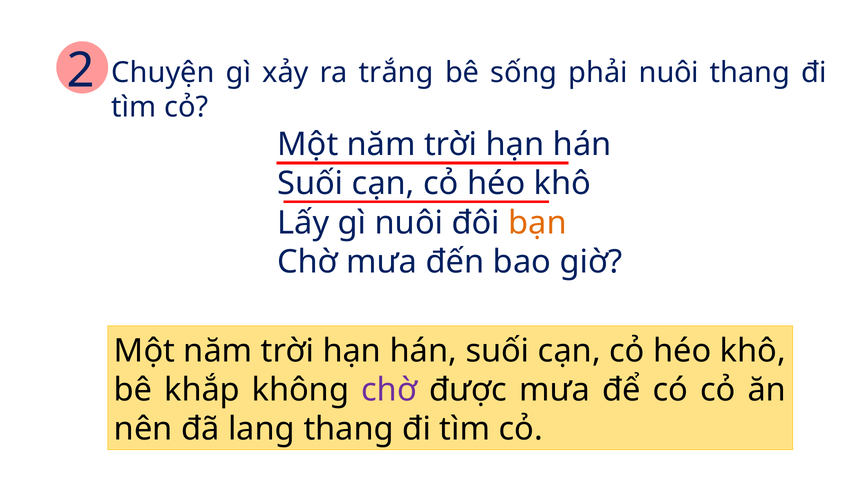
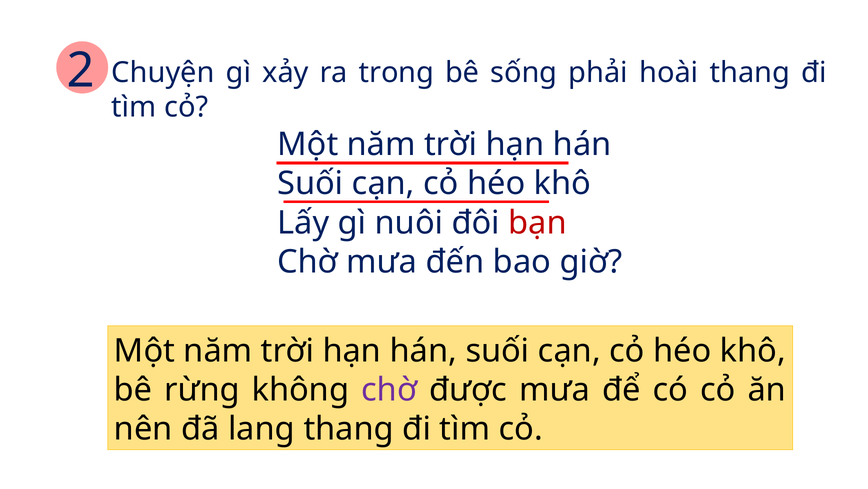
trắng: trắng -> trong
phải nuôi: nuôi -> hoài
bạn colour: orange -> red
khắp: khắp -> rừng
